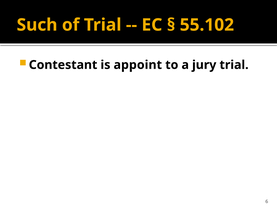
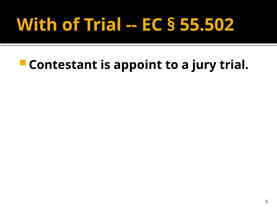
Such: Such -> With
55.102: 55.102 -> 55.502
